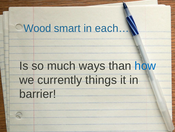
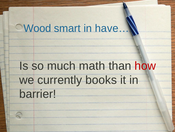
each…: each… -> have…
ways: ways -> math
how colour: blue -> red
things: things -> books
